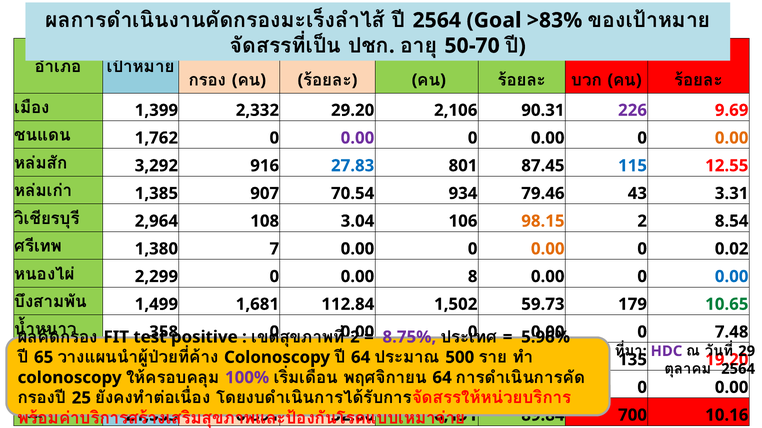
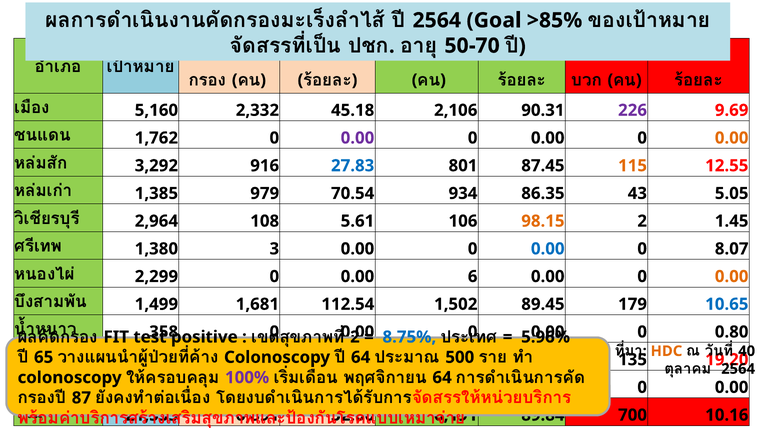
>83%: >83% -> >85%
1,399: 1,399 -> 5,160
29.20: 29.20 -> 45.18
115 colour: blue -> orange
907: 907 -> 979
79.46: 79.46 -> 86.35
3.31: 3.31 -> 5.05
3.04: 3.04 -> 5.61
8.54: 8.54 -> 1.45
7: 7 -> 3
0.00 at (548, 249) colour: orange -> blue
0.02: 0.02 -> 8.07
8: 8 -> 6
0.00 at (732, 277) colour: blue -> orange
112.84: 112.84 -> 112.54
59.73: 59.73 -> 89.45
10.65 colour: green -> blue
7.48: 7.48 -> 0.80
8.75% colour: purple -> blue
HDC colour: purple -> orange
29: 29 -> 40
25: 25 -> 87
